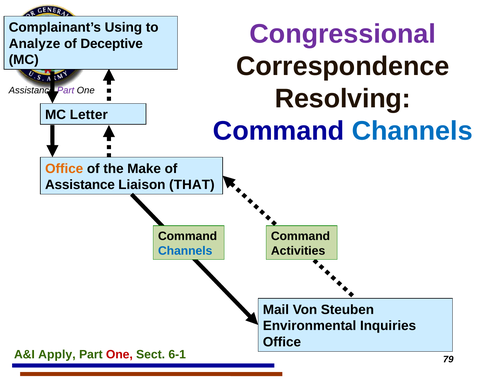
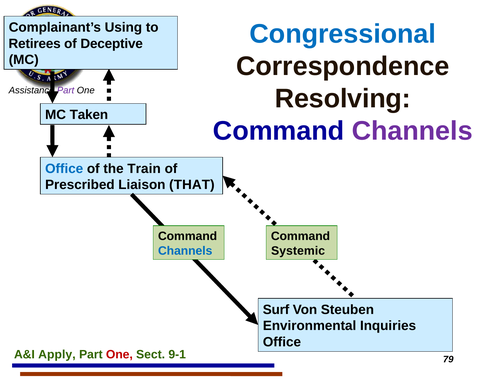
Congressional colour: purple -> blue
Analyze: Analyze -> Retirees
Letter: Letter -> Taken
Channels at (412, 131) colour: blue -> purple
Office at (64, 169) colour: orange -> blue
Make: Make -> Train
Assistance at (80, 185): Assistance -> Prescribed
Activities: Activities -> Systemic
Mail: Mail -> Surf
6-1: 6-1 -> 9-1
